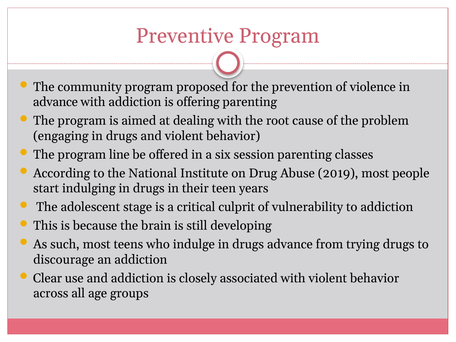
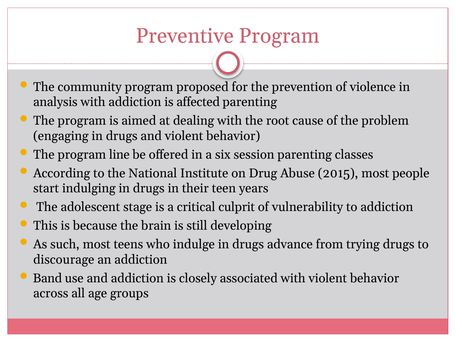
advance at (55, 102): advance -> analysis
offering: offering -> affected
2019: 2019 -> 2015
Clear: Clear -> Band
